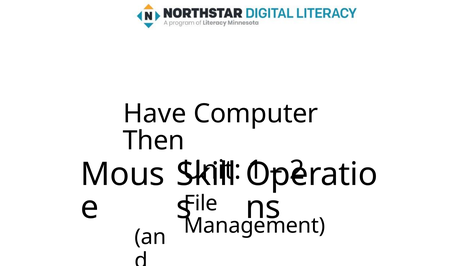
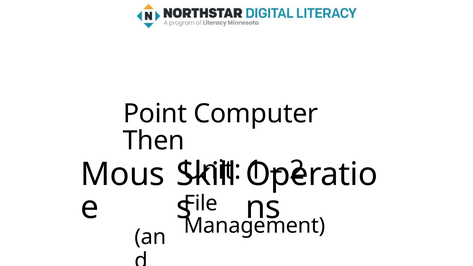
Have: Have -> Point
